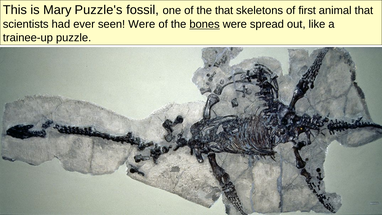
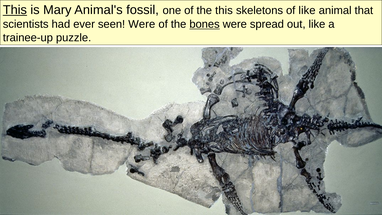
This at (15, 10) underline: none -> present
Puzzle's: Puzzle's -> Animal's
the that: that -> this
of first: first -> like
